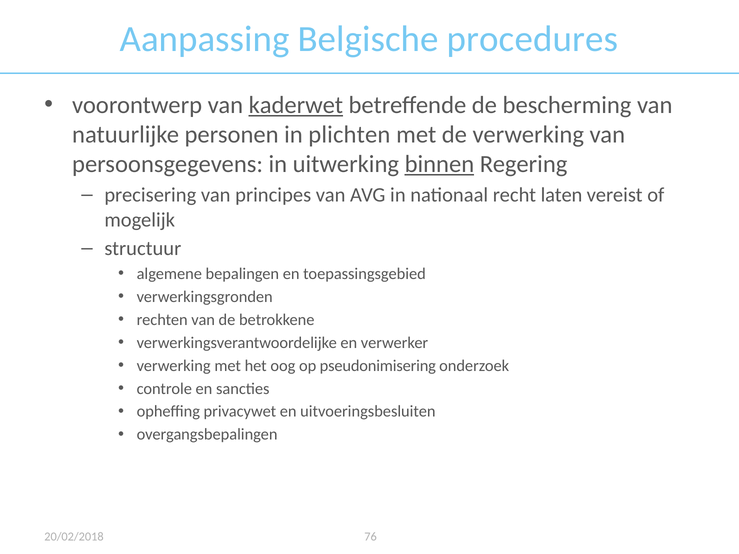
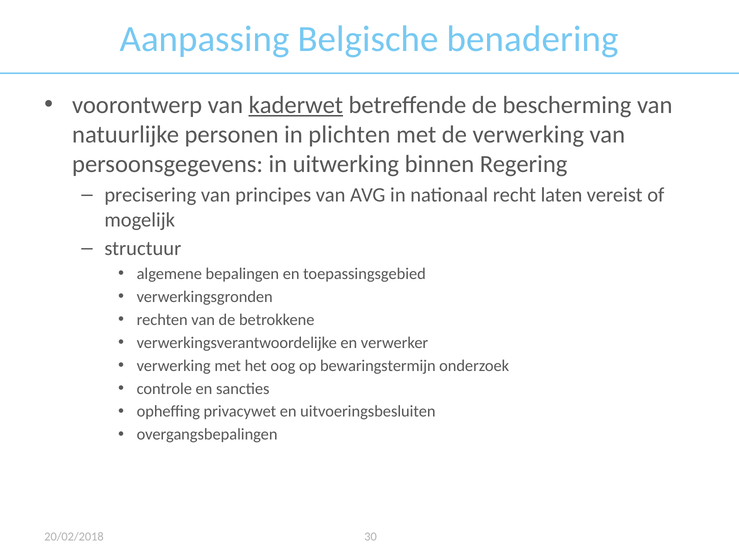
procedures: procedures -> benadering
binnen underline: present -> none
pseudonimisering: pseudonimisering -> bewaringstermijn
76: 76 -> 30
